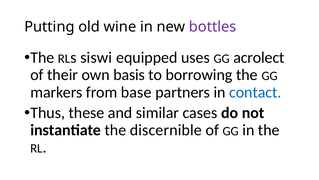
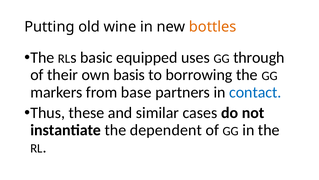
bottles colour: purple -> orange
siswi: siswi -> basic
acrolect: acrolect -> through
discernible: discernible -> dependent
